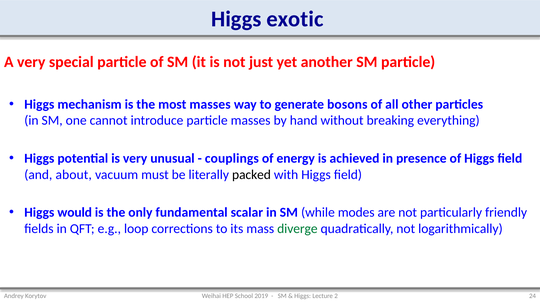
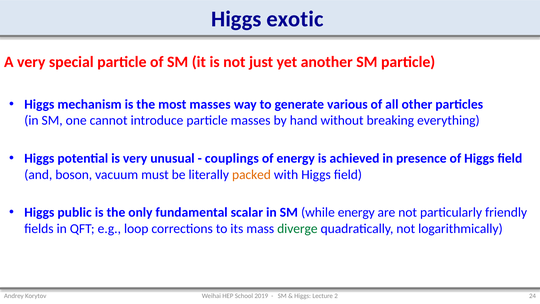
bosons: bosons -> various
about: about -> boson
packed colour: black -> orange
would: would -> public
while modes: modes -> energy
